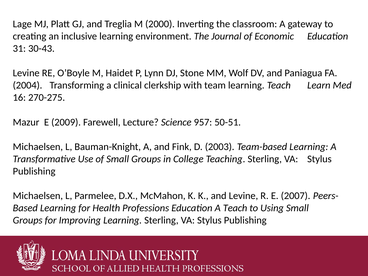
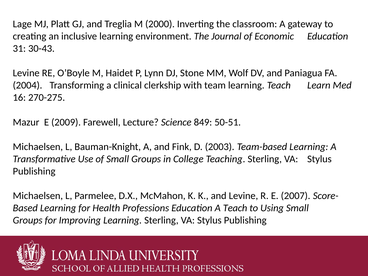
957: 957 -> 849
Peers-: Peers- -> Score-
